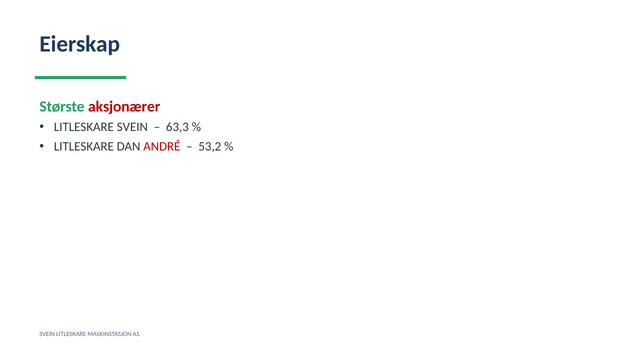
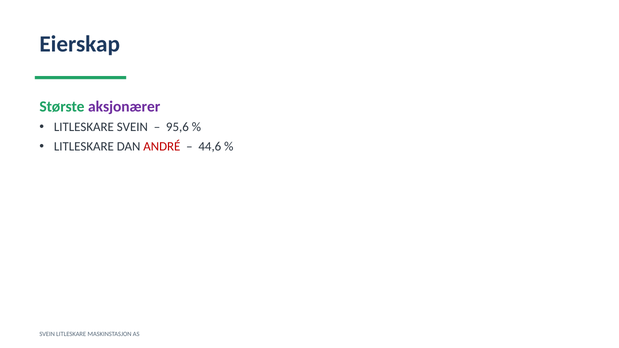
aksjonærer colour: red -> purple
63,3: 63,3 -> 95,6
53,2: 53,2 -> 44,6
